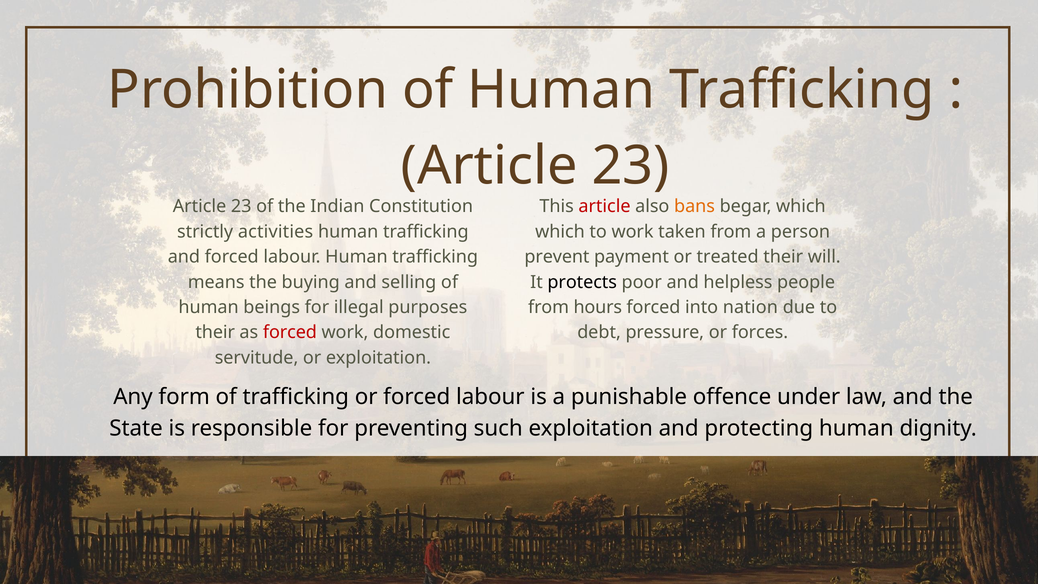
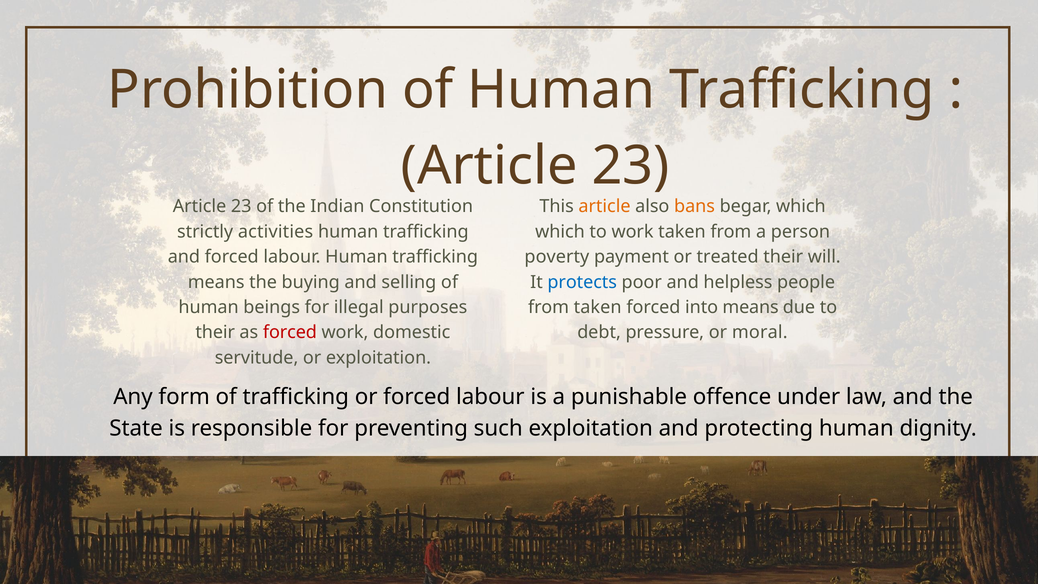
article at (605, 206) colour: red -> orange
prevent: prevent -> poverty
protects colour: black -> blue
from hours: hours -> taken
into nation: nation -> means
forces: forces -> moral
